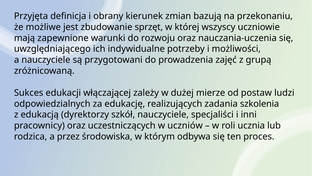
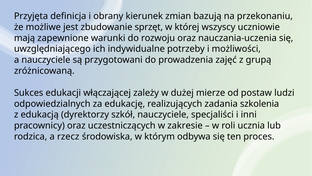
uczniów: uczniów -> zakresie
przez: przez -> rzecz
